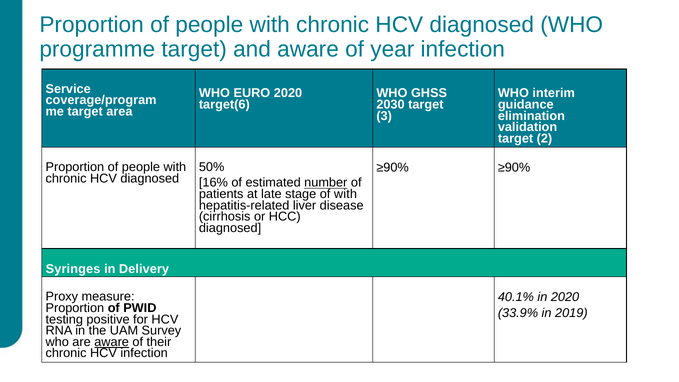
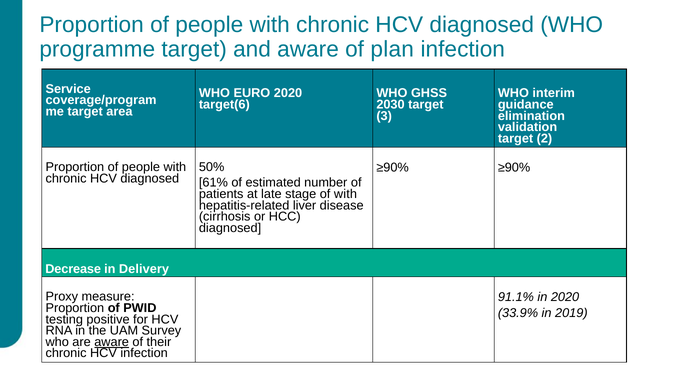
year: year -> plan
16%: 16% -> 61%
number underline: present -> none
Syringes: Syringes -> Decrease
40.1%: 40.1% -> 91.1%
